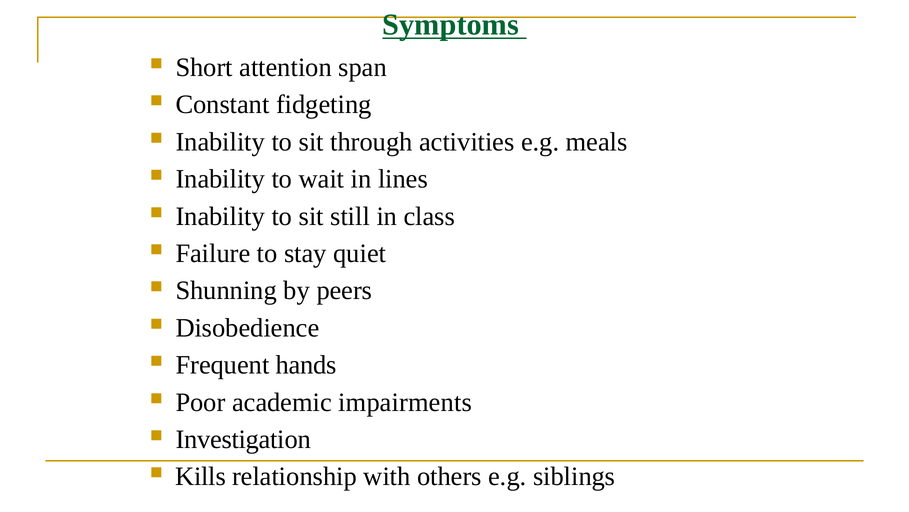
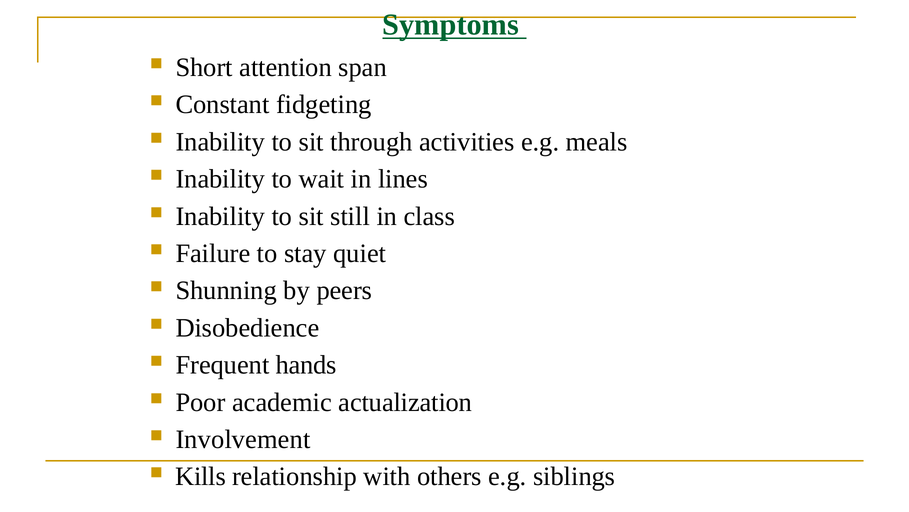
impairments: impairments -> actualization
Investigation: Investigation -> Involvement
